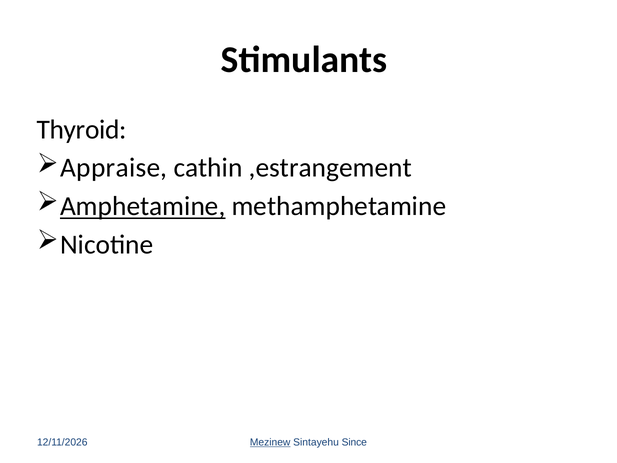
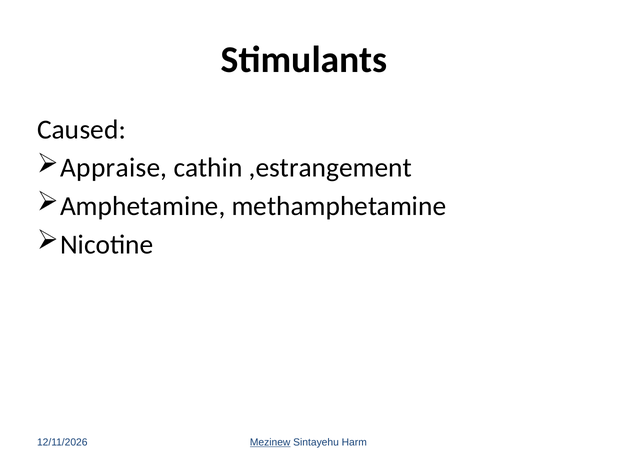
Thyroid: Thyroid -> Caused
Amphetamine underline: present -> none
Since: Since -> Harm
